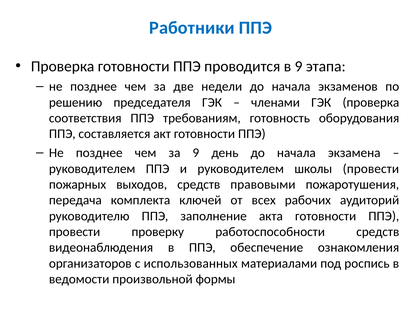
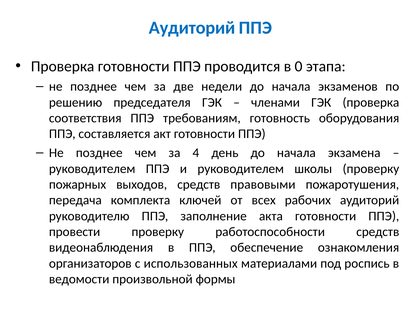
Работники at (192, 28): Работники -> Аудиторий
в 9: 9 -> 0
за 9: 9 -> 4
школы провести: провести -> проверку
